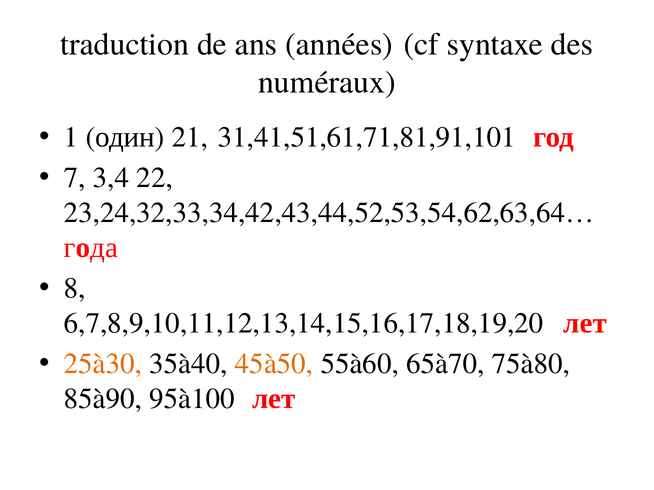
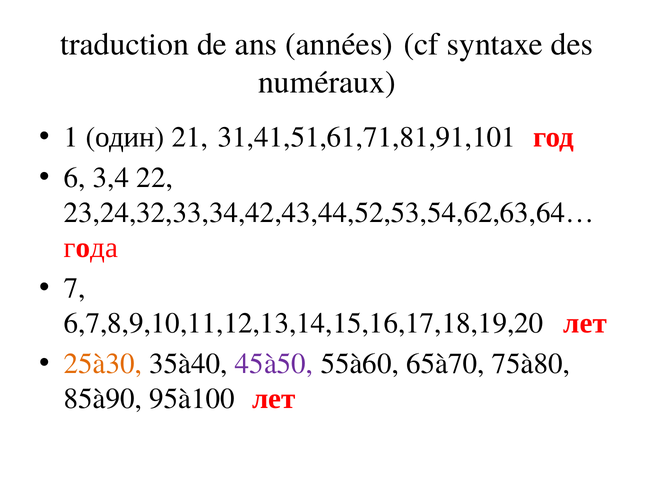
7: 7 -> 6
8: 8 -> 7
45à50 colour: orange -> purple
